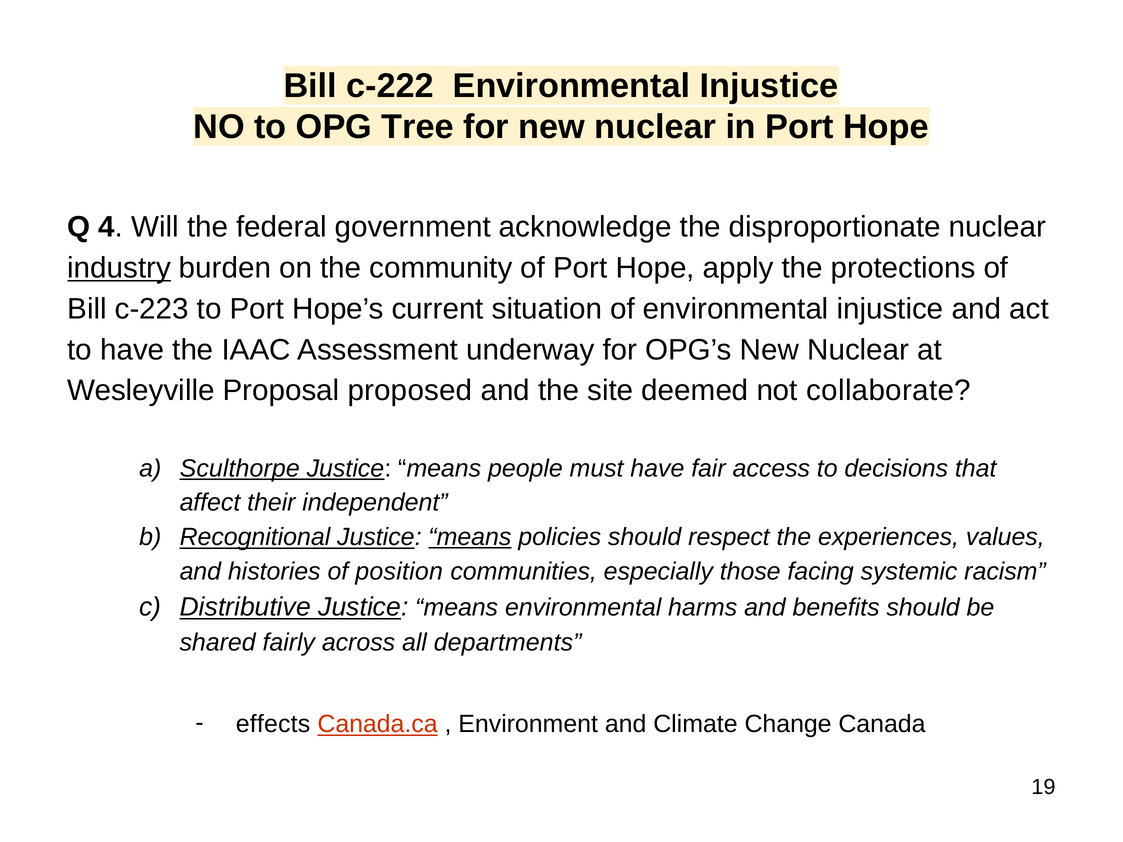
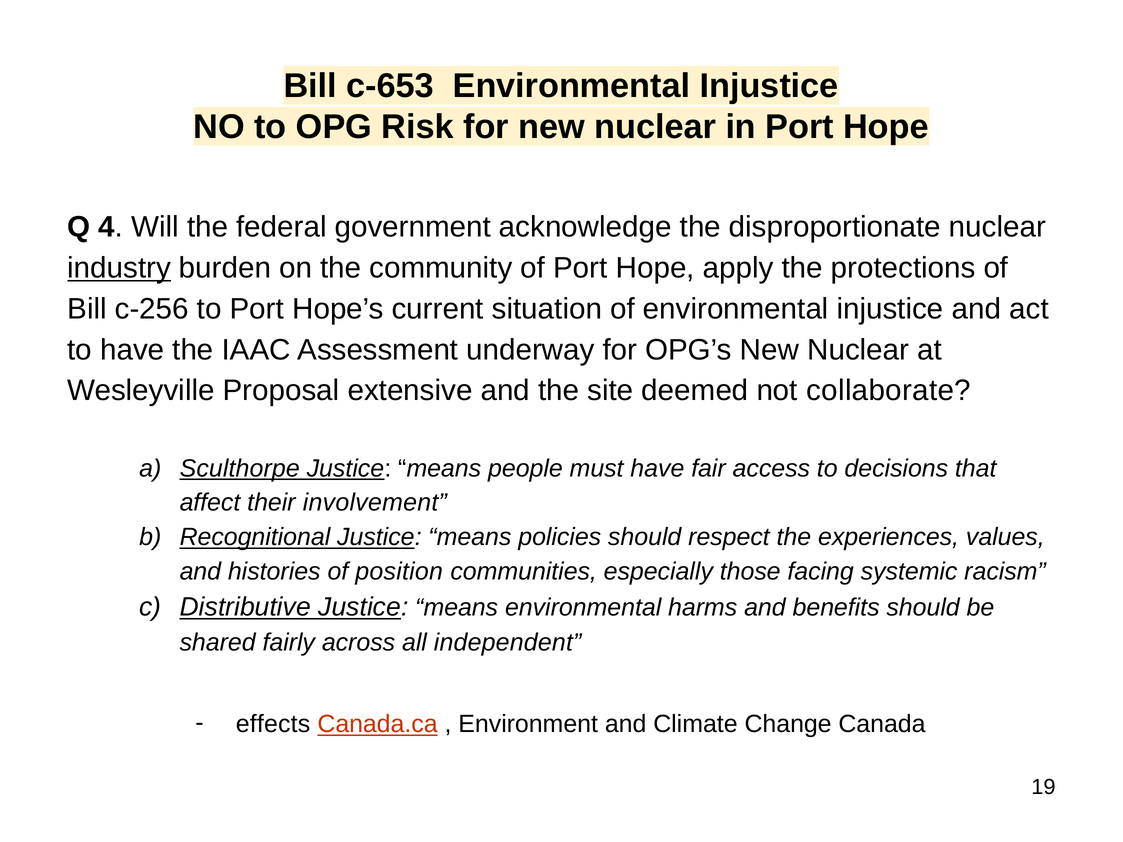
c-222: c-222 -> c-653
Tree: Tree -> Risk
c-223: c-223 -> c-256
proposed: proposed -> extensive
independent: independent -> involvement
means at (470, 537) underline: present -> none
departments: departments -> independent
